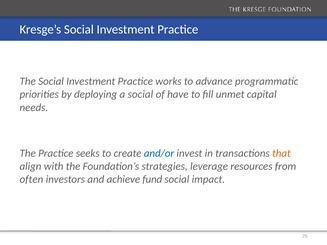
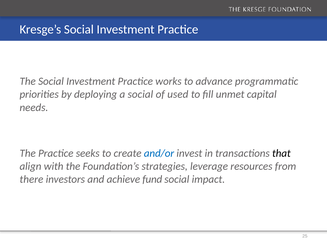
have: have -> used
that colour: orange -> black
often: often -> there
